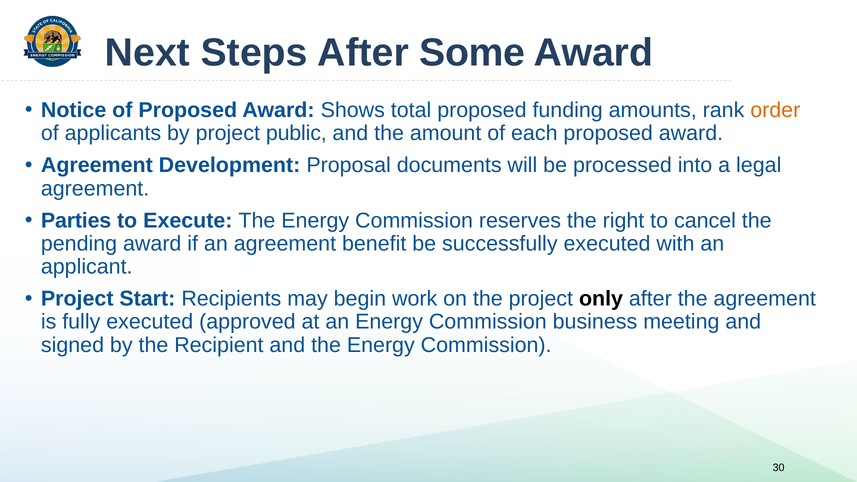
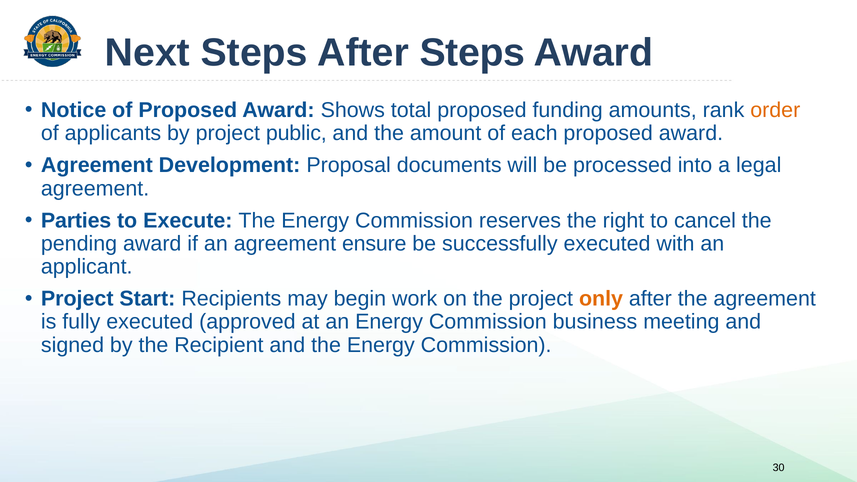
After Some: Some -> Steps
benefit: benefit -> ensure
only colour: black -> orange
